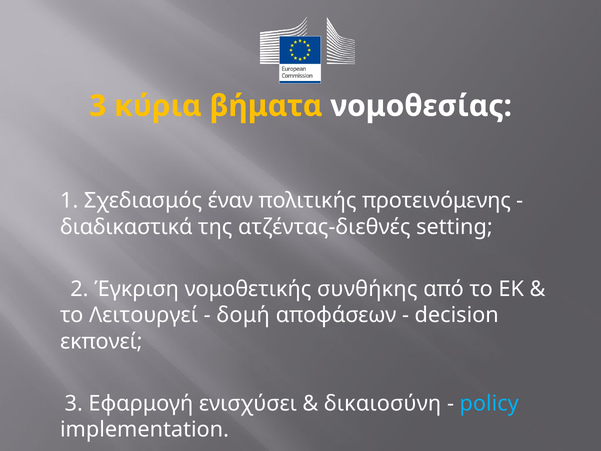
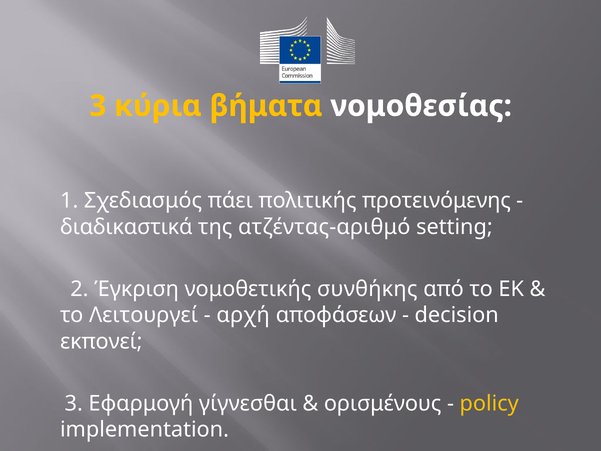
έναν: έναν -> πάει
ατζέντας-διεθνές: ατζέντας-διεθνές -> ατζέντας-αριθμό
δομή: δομή -> αρχή
ενισχύσει: ενισχύσει -> γίγνεσθαι
δικαιοσύνη: δικαιοσύνη -> ορισμένους
policy colour: light blue -> yellow
